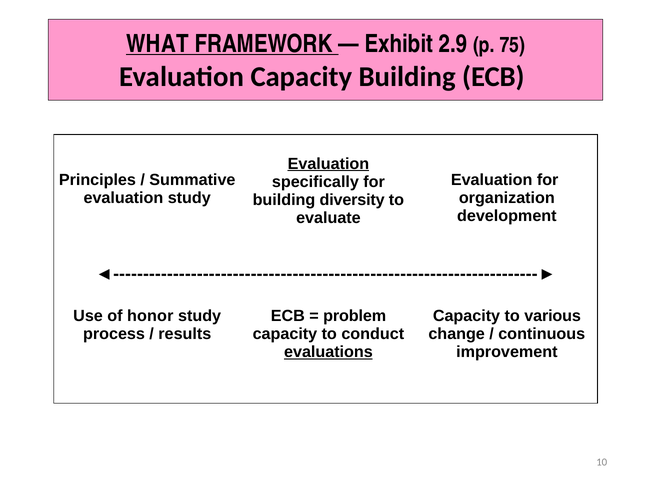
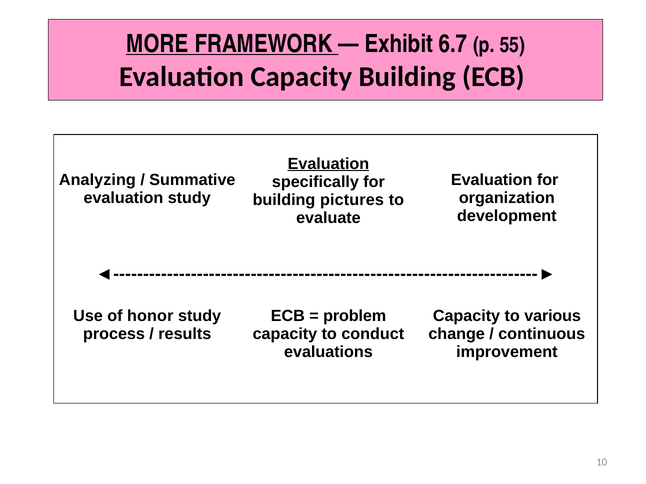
WHAT: WHAT -> MORE
2.9: 2.9 -> 6.7
75: 75 -> 55
Principles: Principles -> Analyzing
diversity: diversity -> pictures
evaluations underline: present -> none
